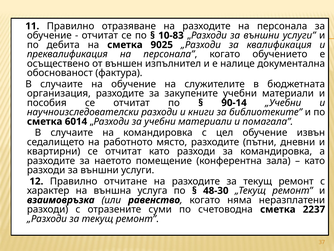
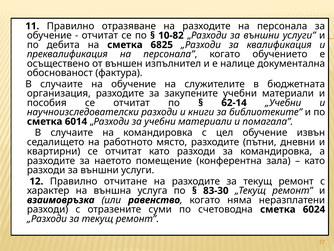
10-83: 10-83 -> 10-82
9025: 9025 -> 6825
90-14: 90-14 -> 62-14
48-30: 48-30 -> 83-30
2237: 2237 -> 6024
